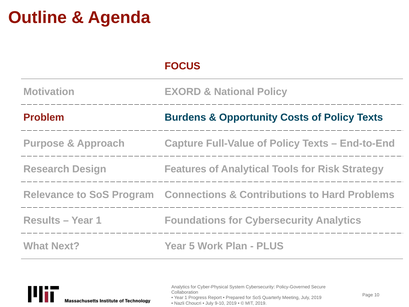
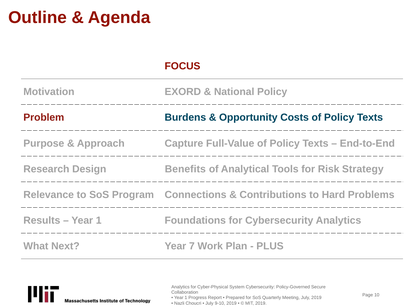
Features: Features -> Benefits
5: 5 -> 7
